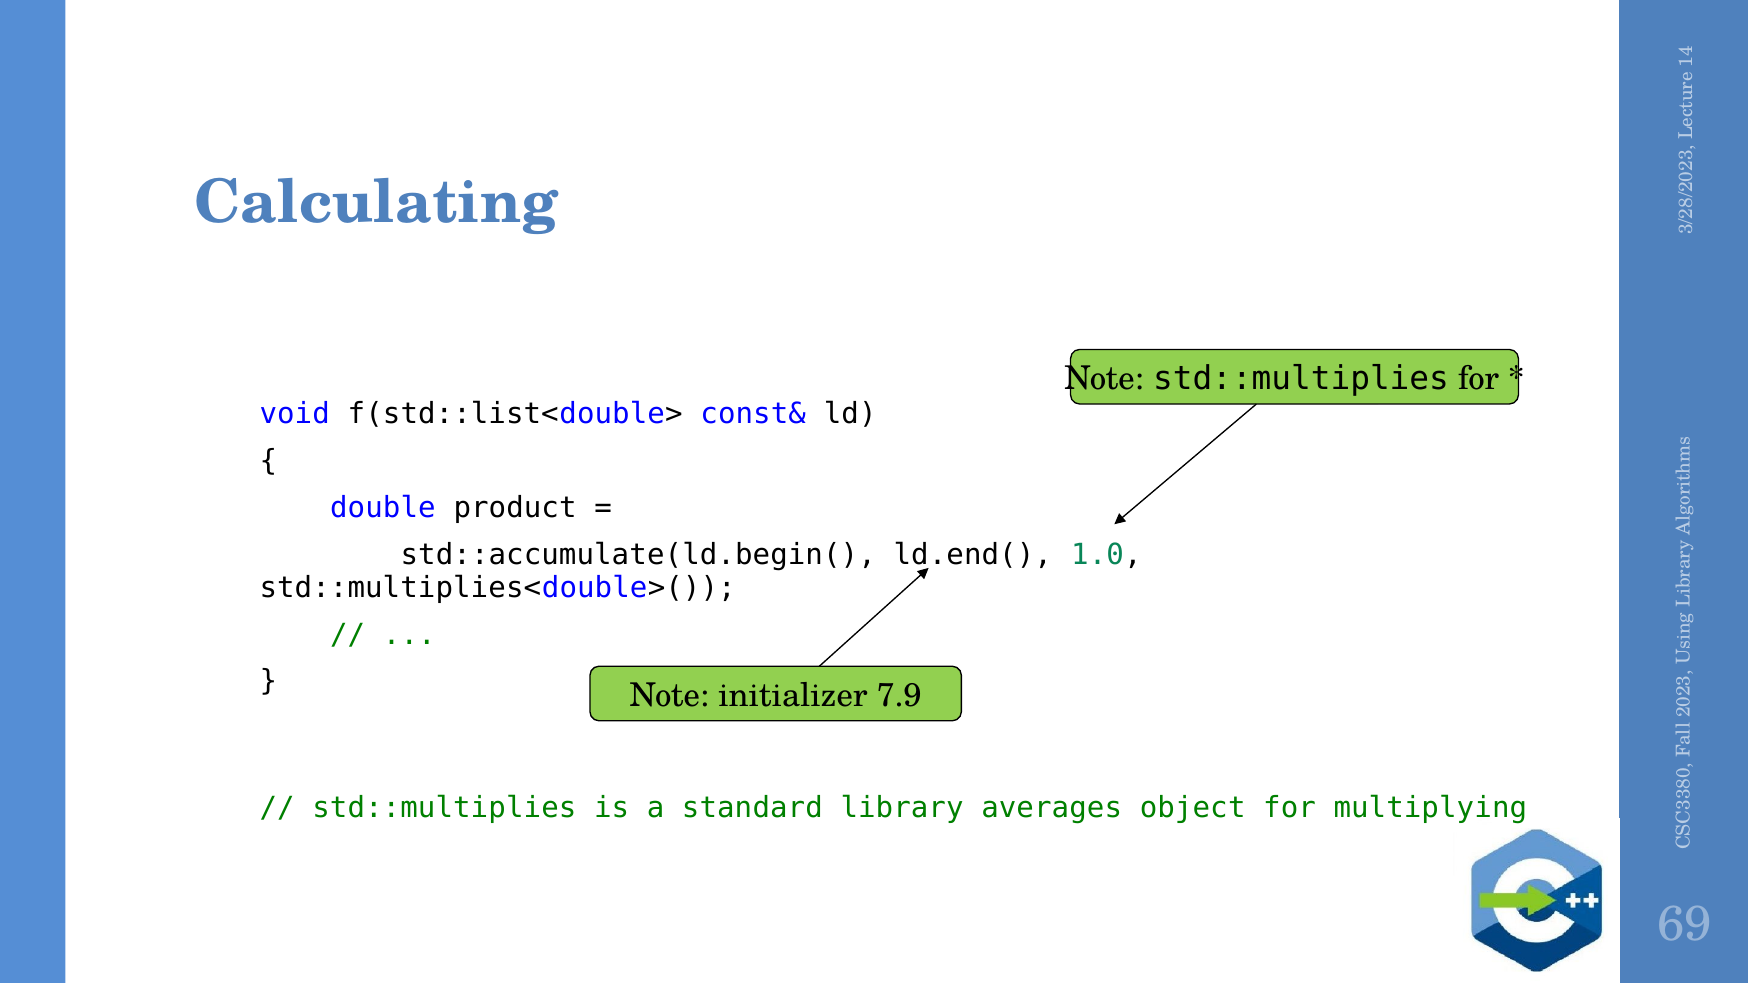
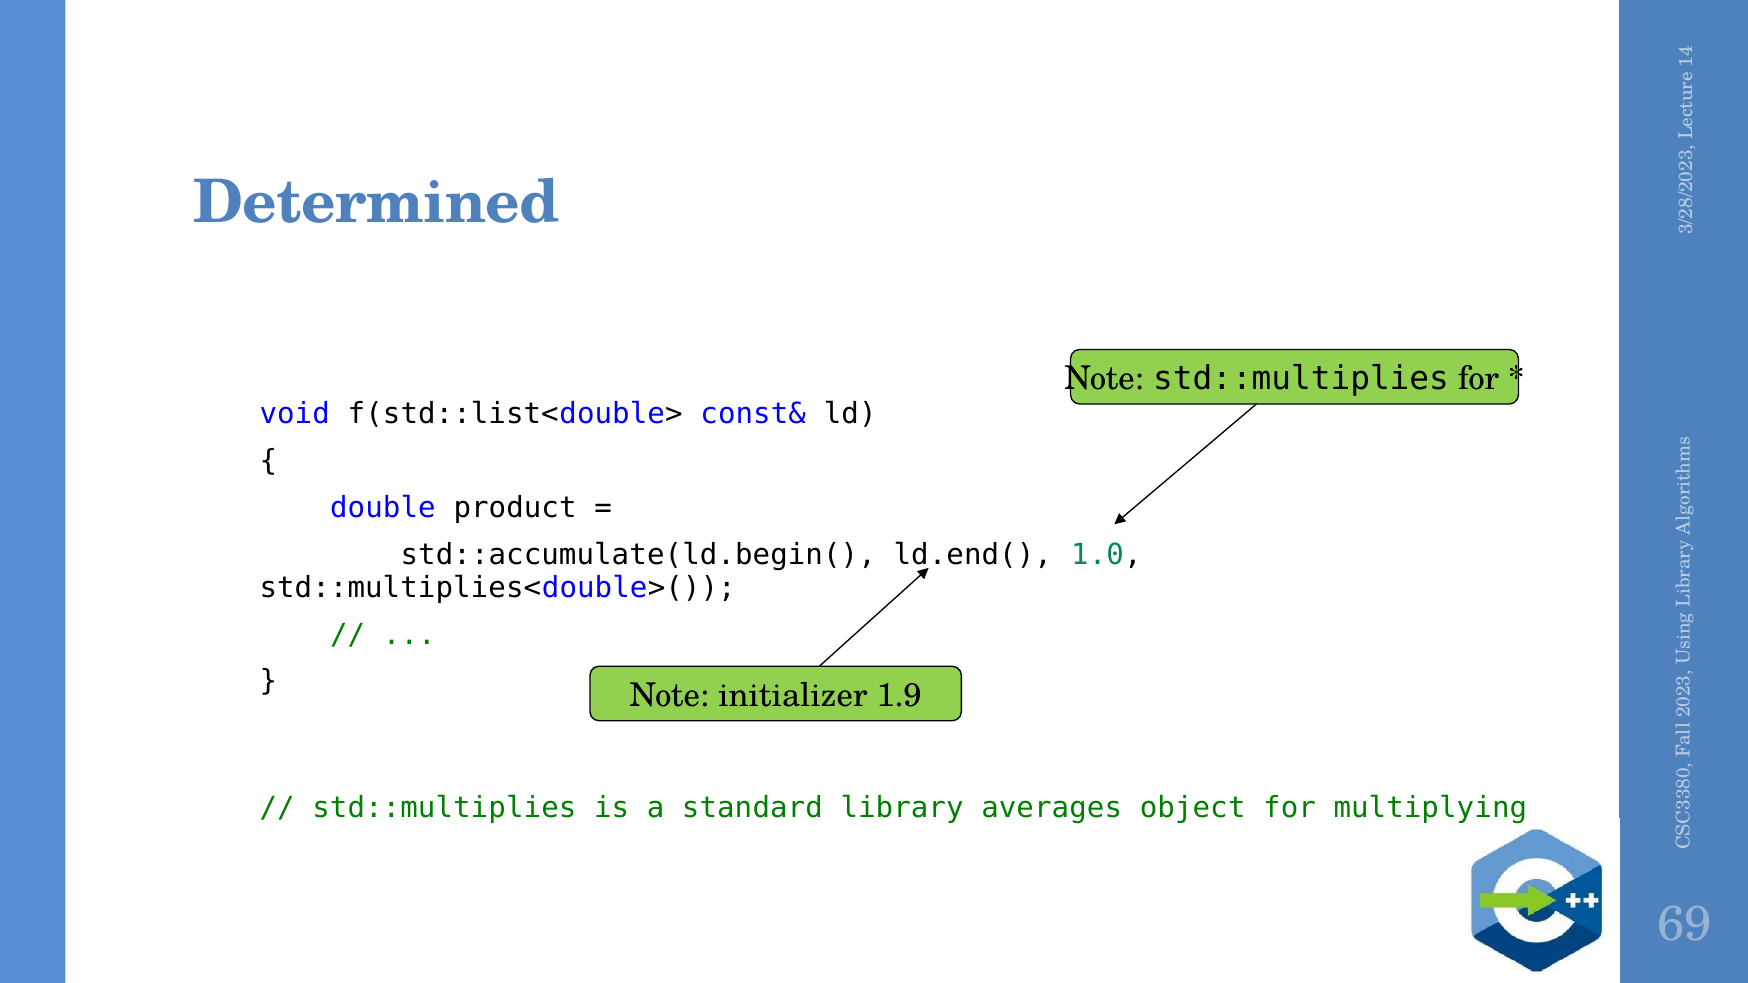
Calculating: Calculating -> Determined
7.9: 7.9 -> 1.9
